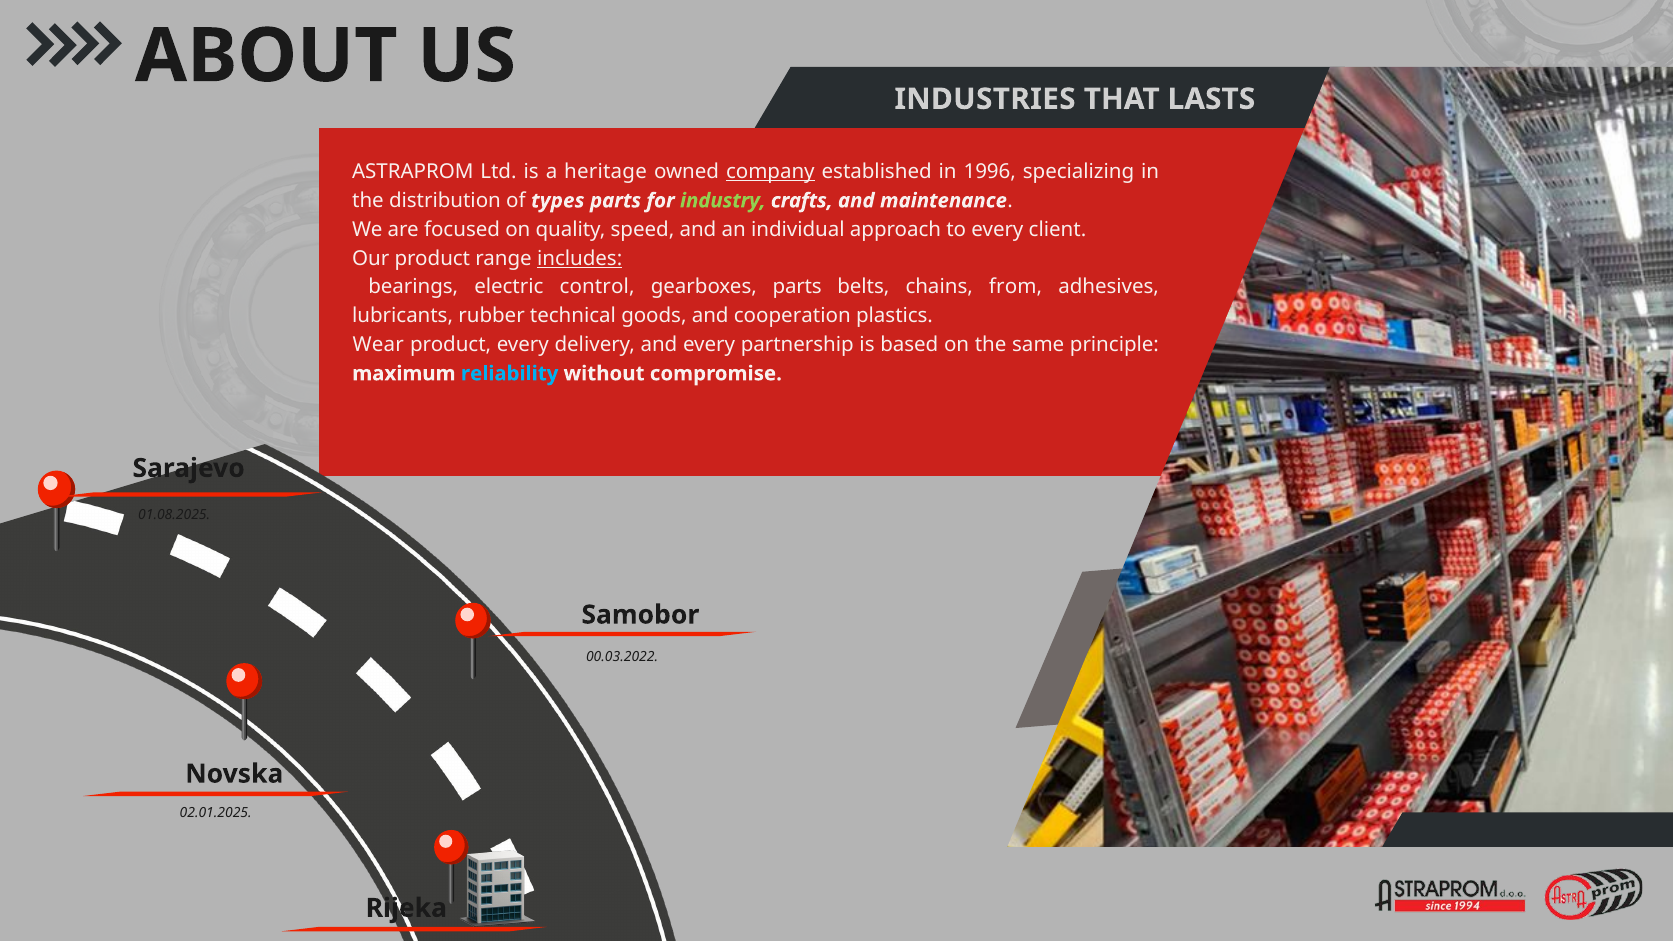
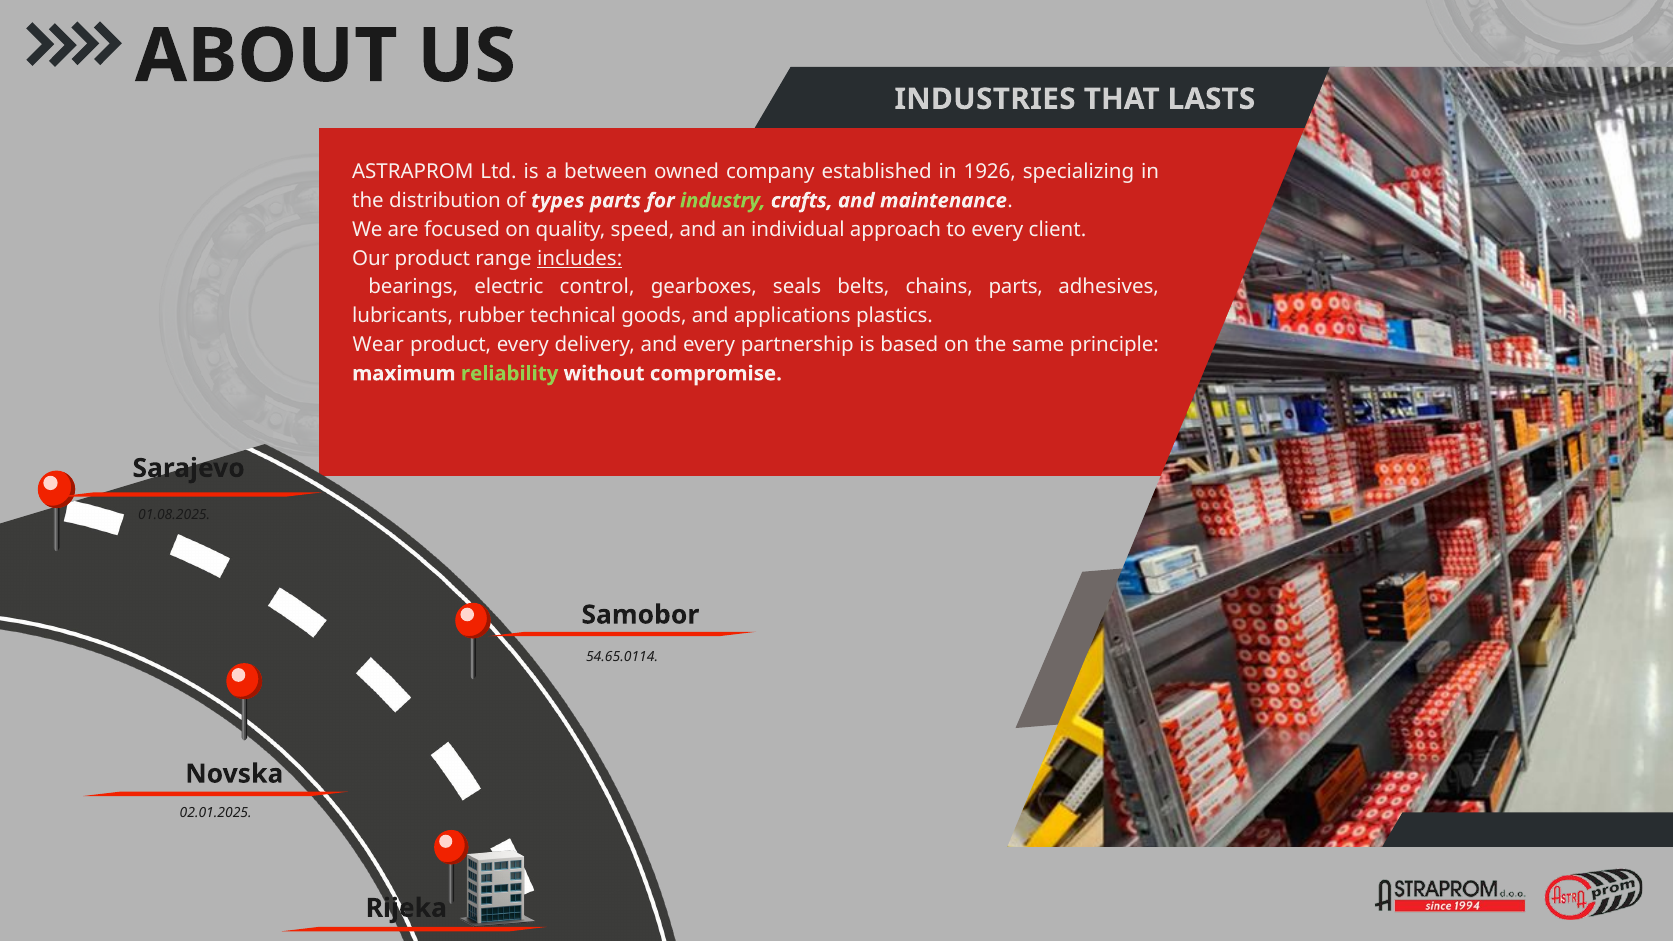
heritage: heritage -> between
company underline: present -> none
1996: 1996 -> 1926
gearboxes parts: parts -> seals
chains from: from -> parts
cooperation: cooperation -> applications
reliability colour: light blue -> light green
00.03.2022: 00.03.2022 -> 54.65.0114
